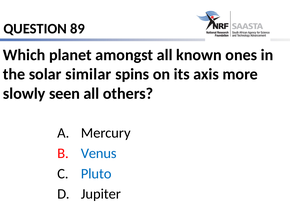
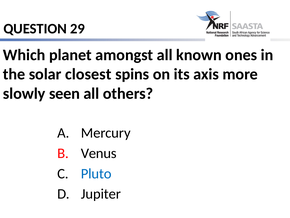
89: 89 -> 29
similar: similar -> closest
Venus colour: blue -> black
